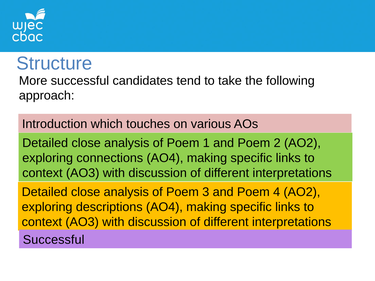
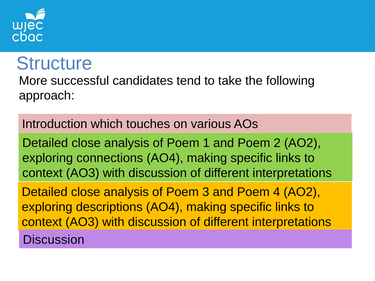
Successful at (54, 240): Successful -> Discussion
